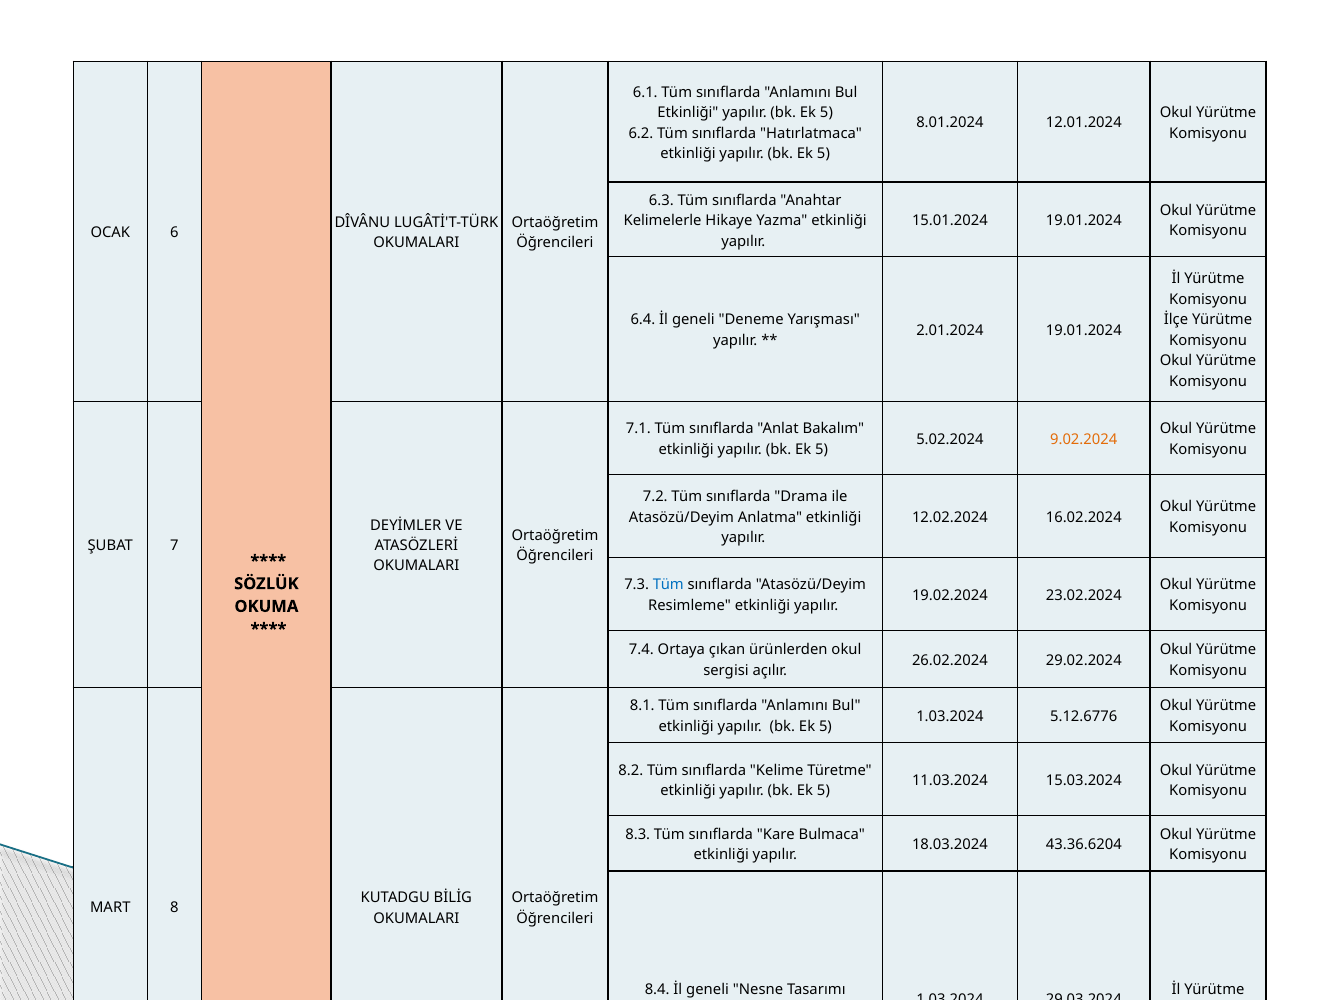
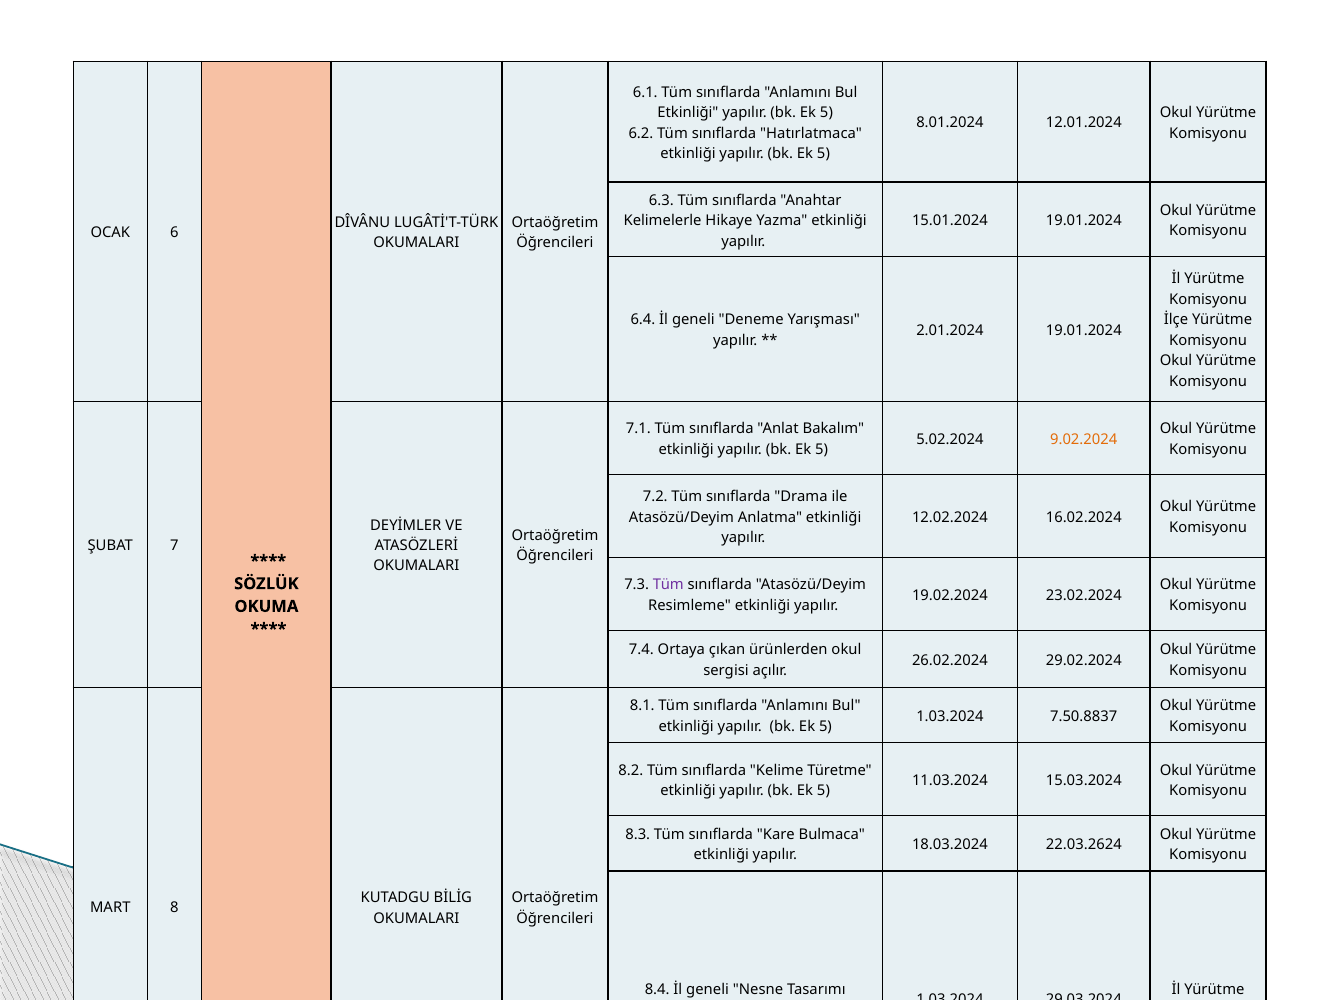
Tüm at (668, 585) colour: blue -> purple
5.12.6776: 5.12.6776 -> 7.50.8837
43.36.6204: 43.36.6204 -> 22.03.2624
